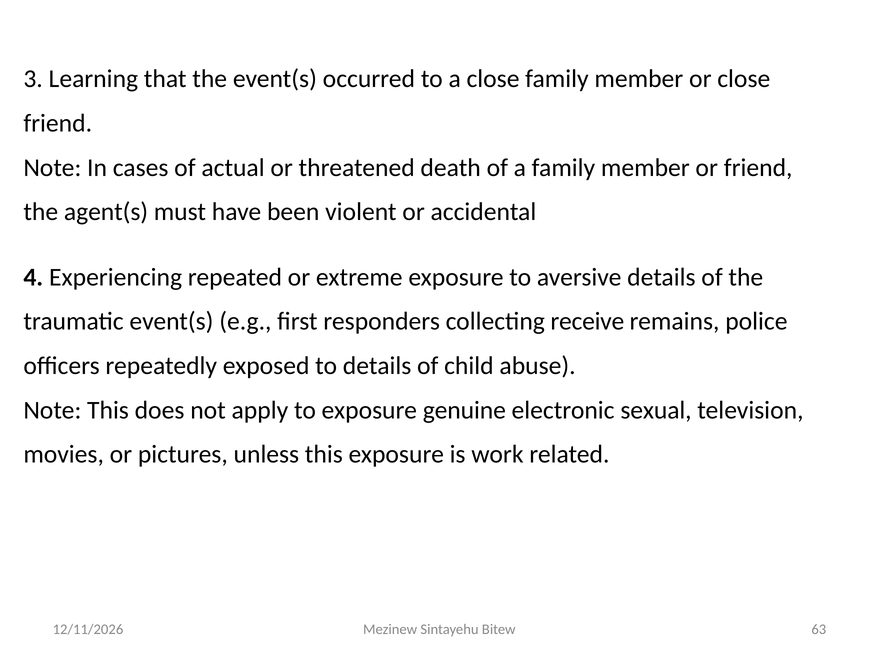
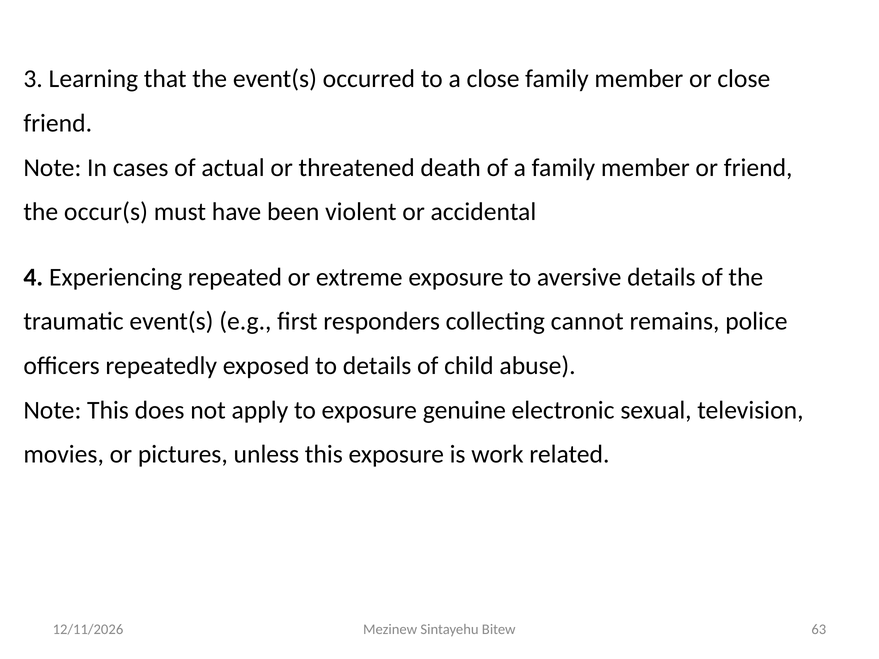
agent(s: agent(s -> occur(s
receive: receive -> cannot
